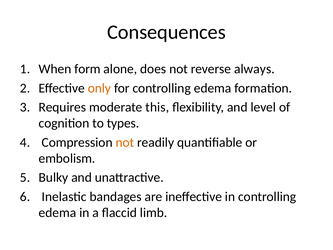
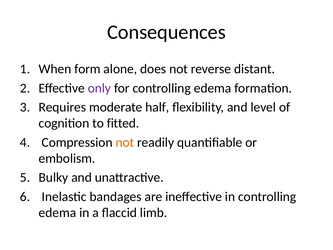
always: always -> distant
only colour: orange -> purple
this: this -> half
types: types -> fitted
